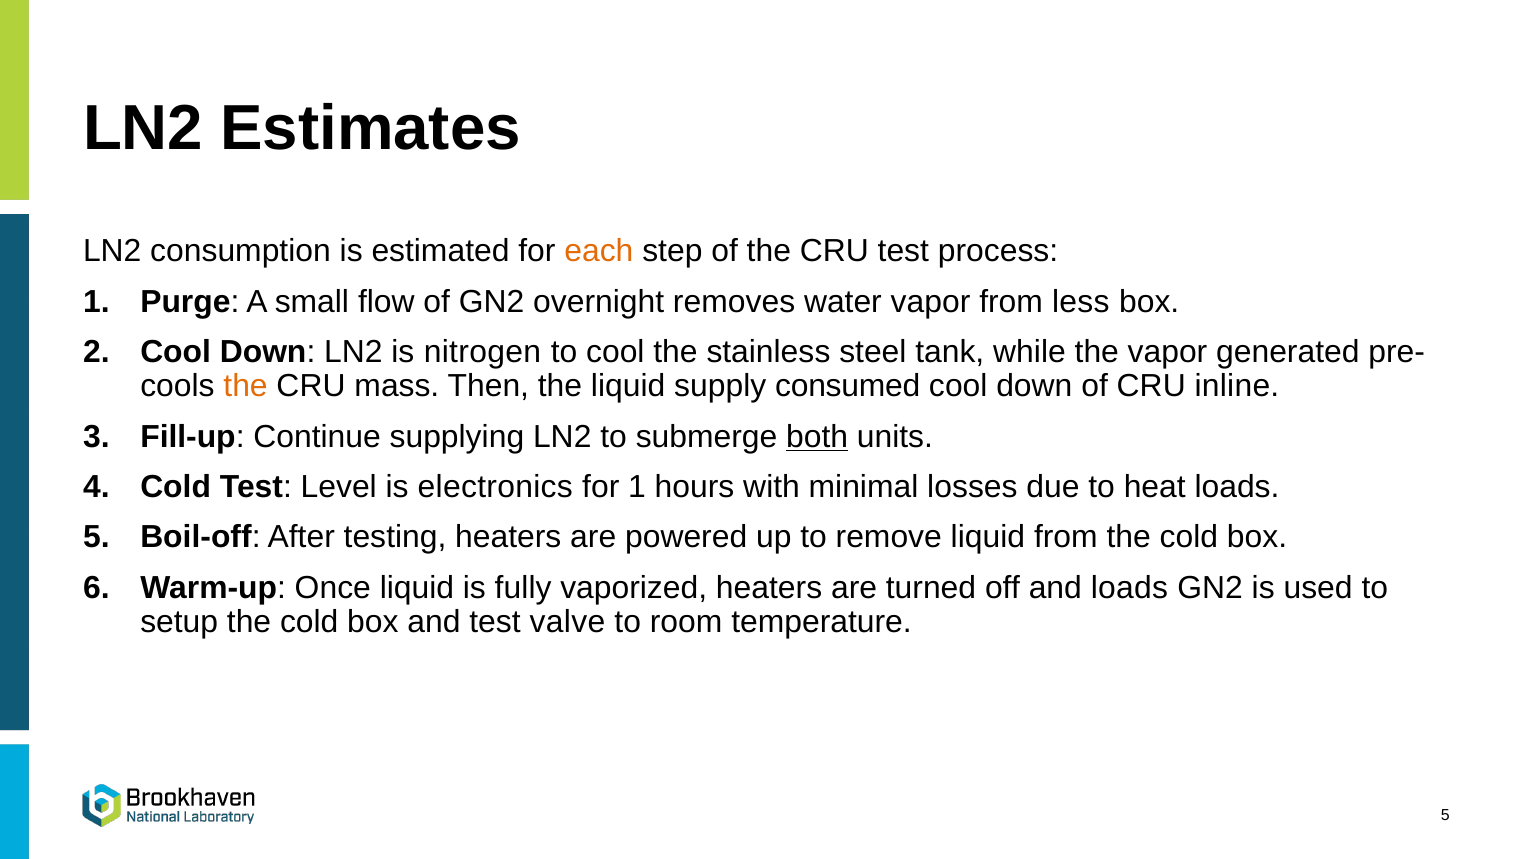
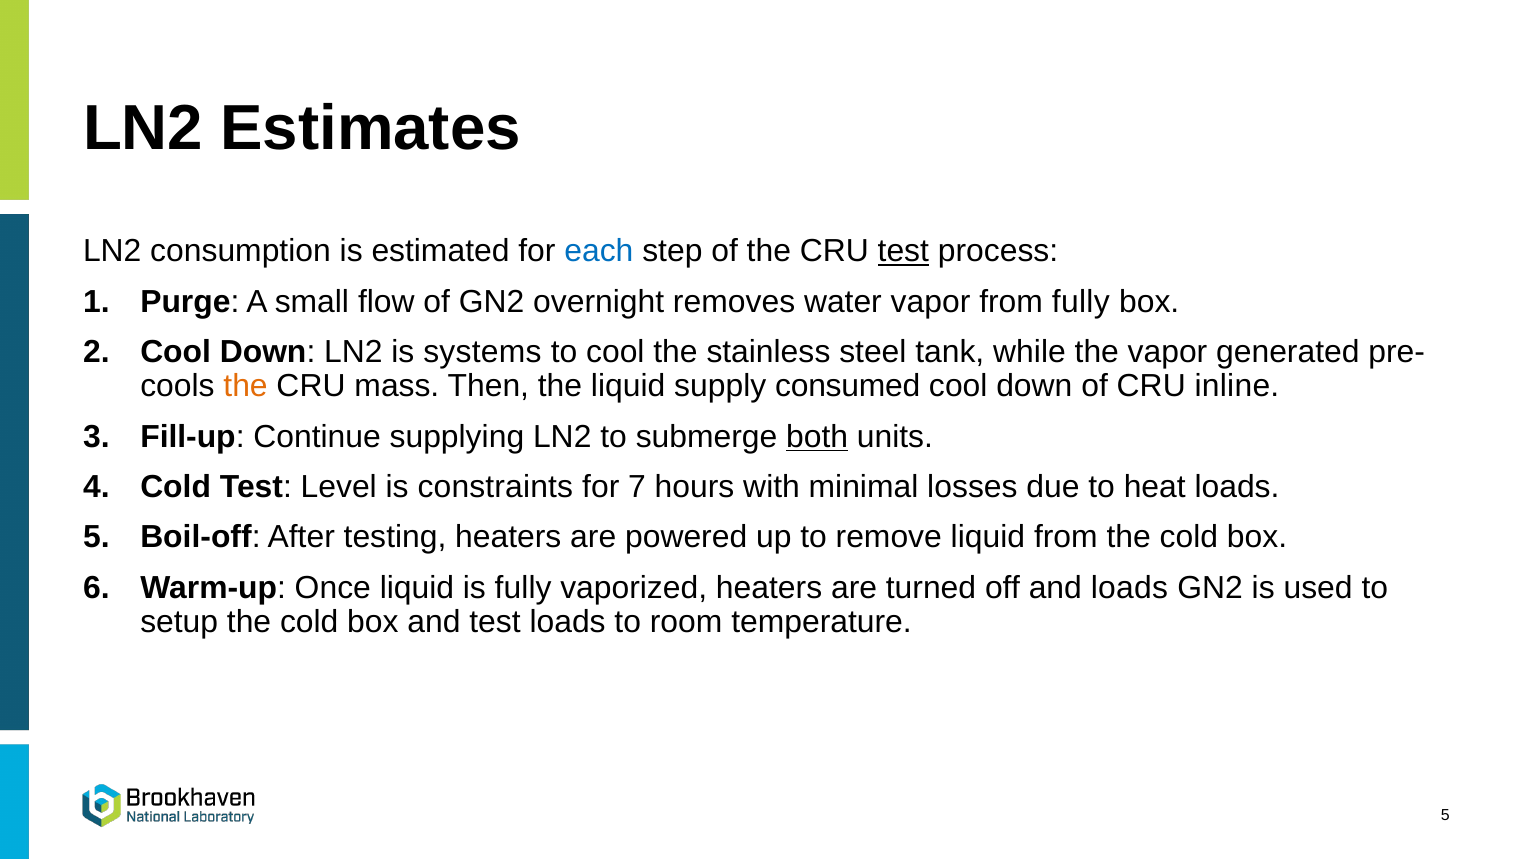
each colour: orange -> blue
test at (903, 251) underline: none -> present
from less: less -> fully
nitrogen: nitrogen -> systems
electronics: electronics -> constraints
for 1: 1 -> 7
test valve: valve -> loads
